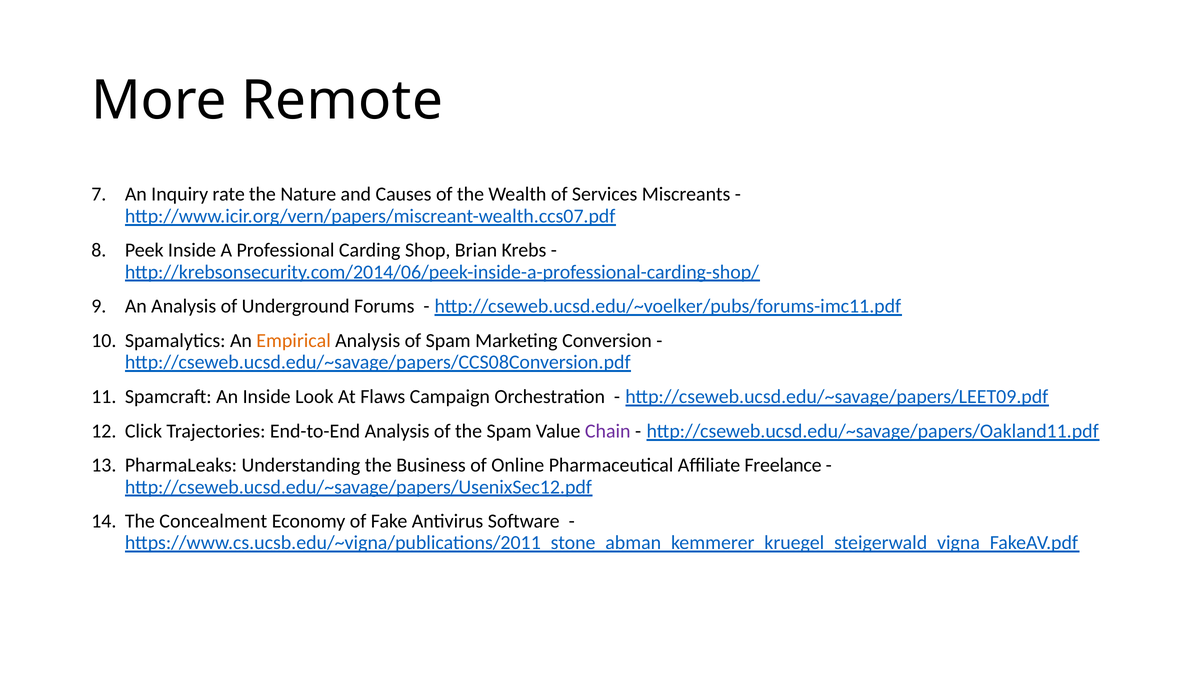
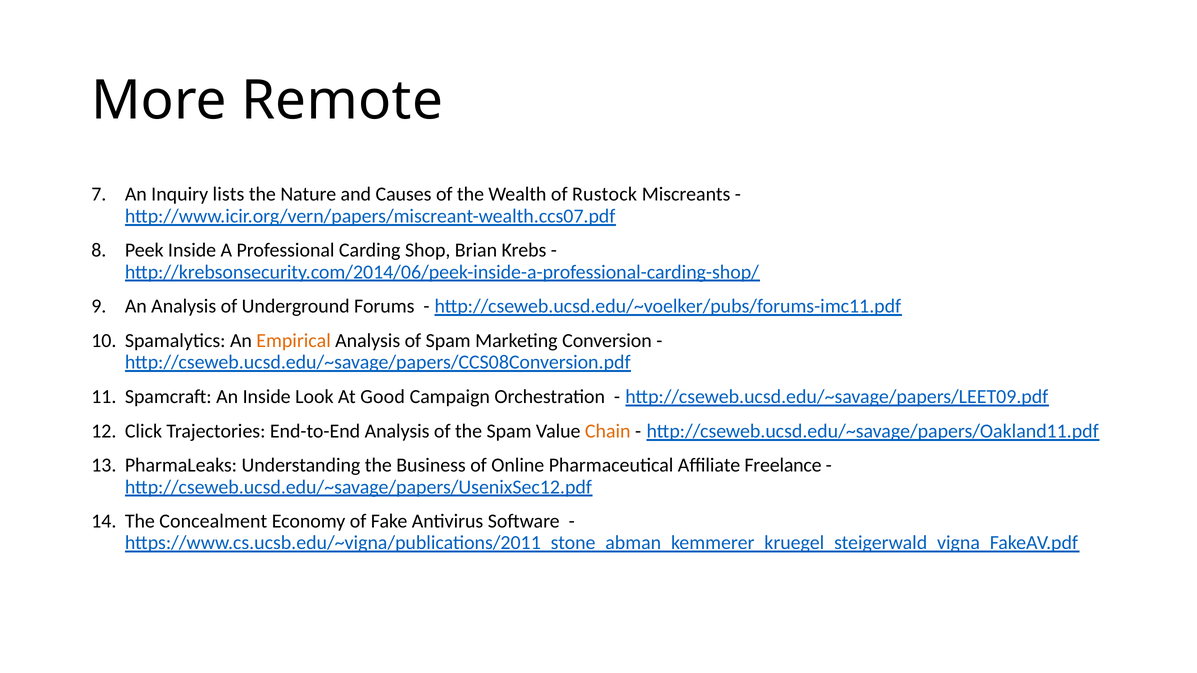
rate: rate -> lists
Services: Services -> Rustock
Flaws: Flaws -> Good
Chain colour: purple -> orange
